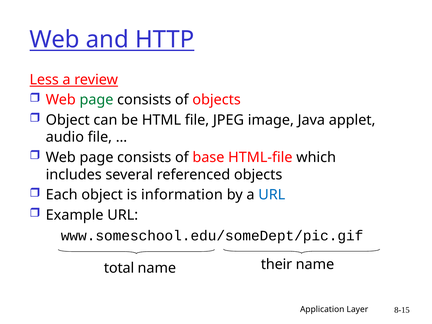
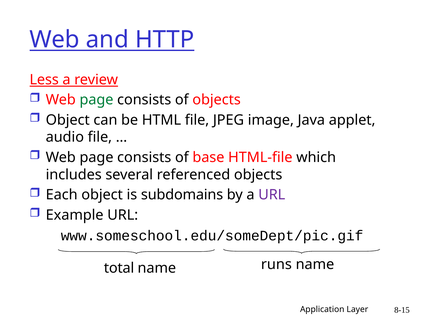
information: information -> subdomains
URL at (272, 195) colour: blue -> purple
their: their -> runs
